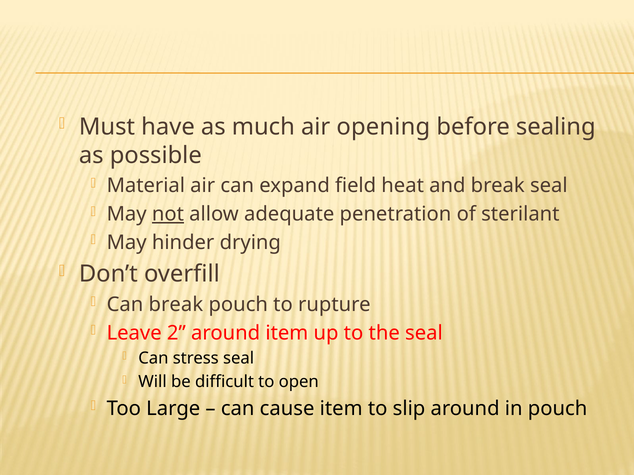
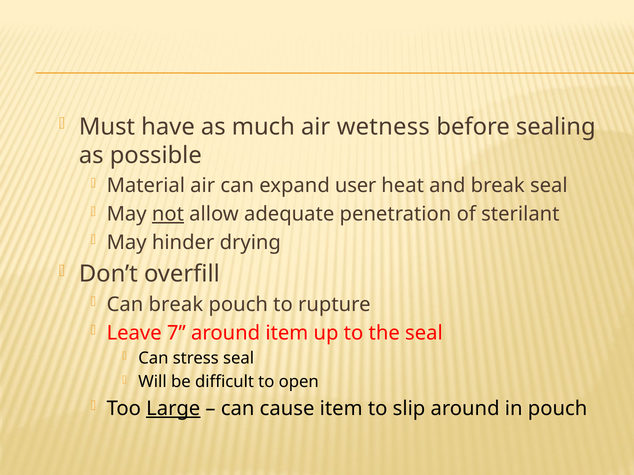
opening: opening -> wetness
field: field -> user
2: 2 -> 7
Large underline: none -> present
